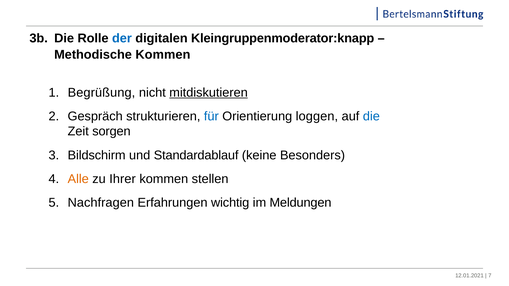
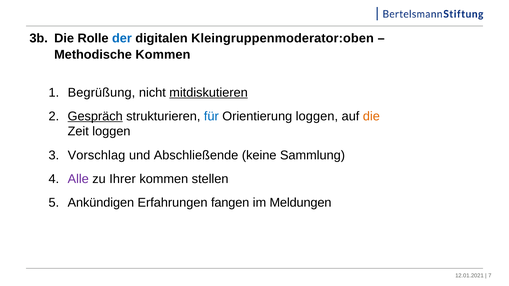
Kleingruppenmoderator:knapp: Kleingruppenmoderator:knapp -> Kleingruppenmoderator:oben
Gespräch underline: none -> present
die at (371, 116) colour: blue -> orange
Zeit sorgen: sorgen -> loggen
Bildschirm: Bildschirm -> Vorschlag
Standardablauf: Standardablauf -> Abschließende
Besonders: Besonders -> Sammlung
Alle colour: orange -> purple
Nachfragen: Nachfragen -> Ankündigen
wichtig: wichtig -> fangen
